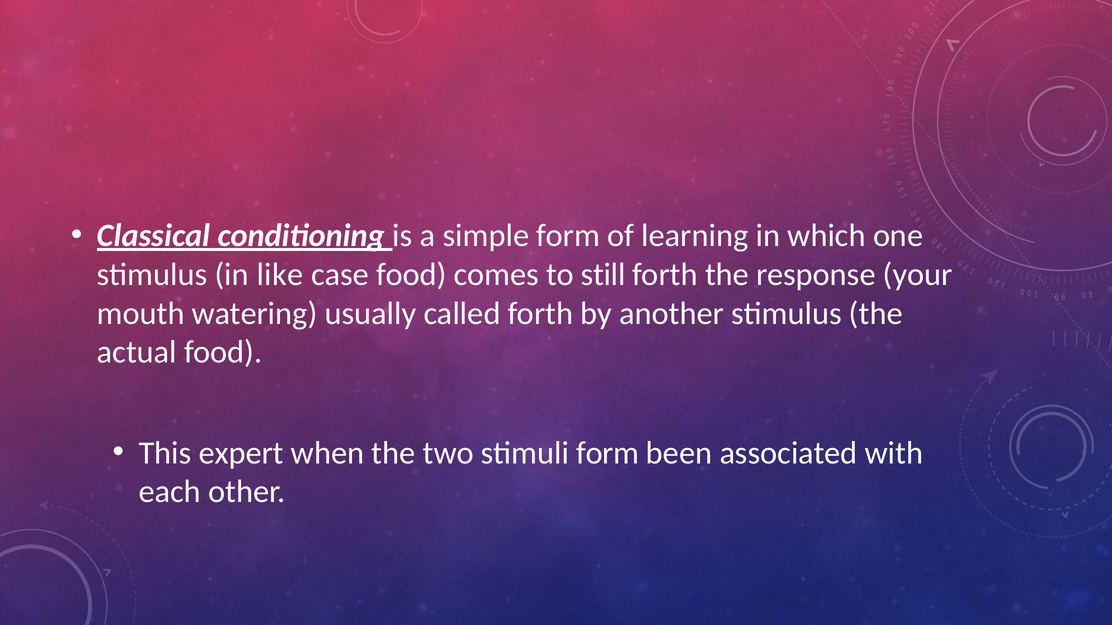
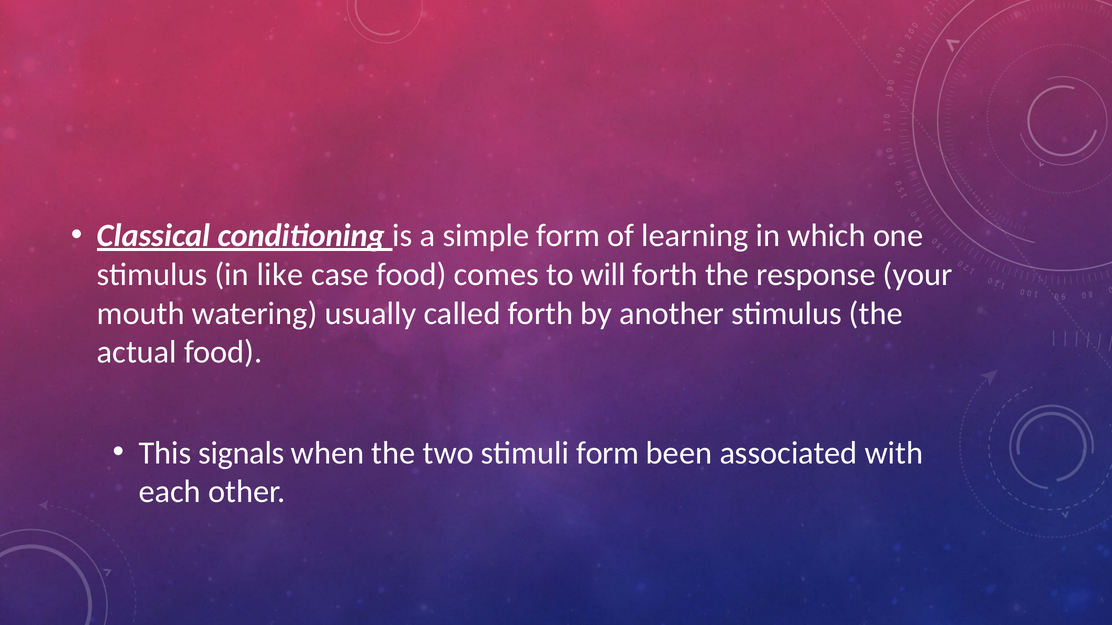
still: still -> will
expert: expert -> signals
